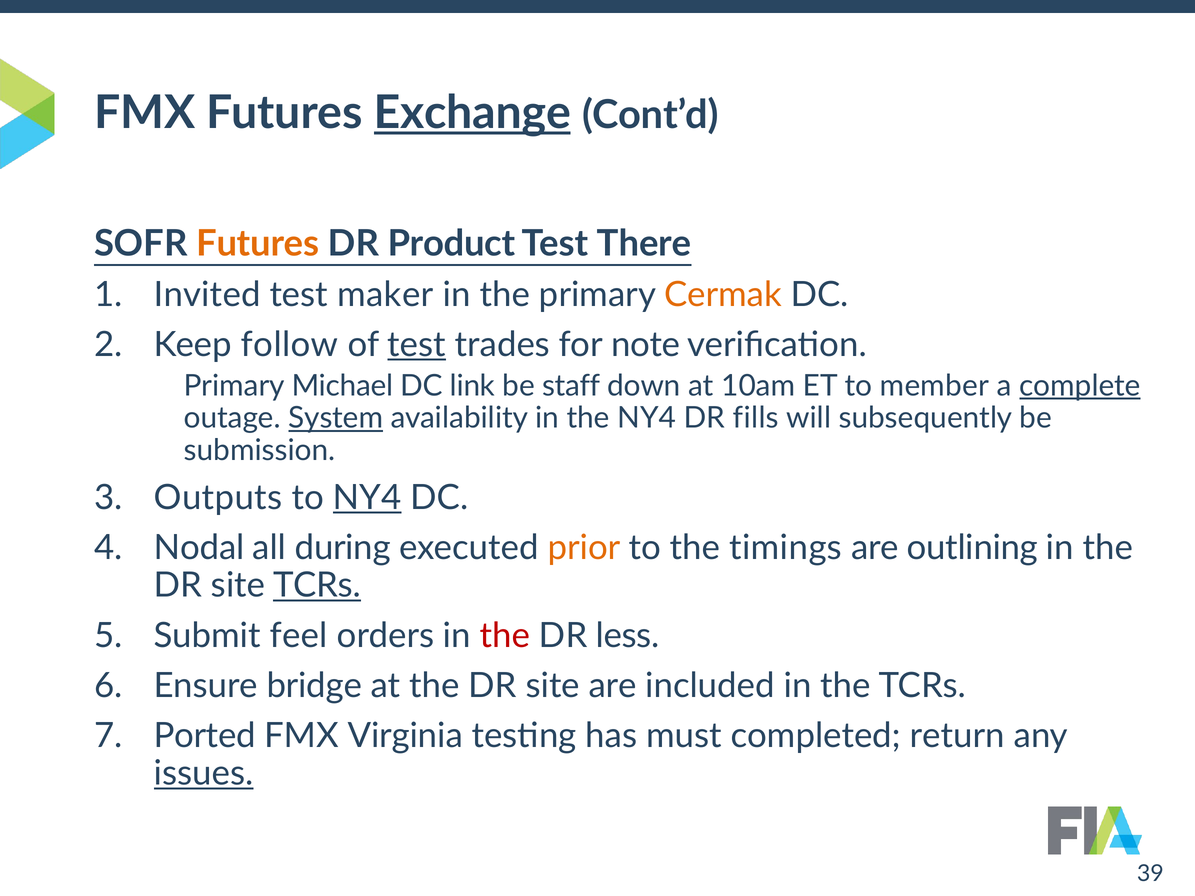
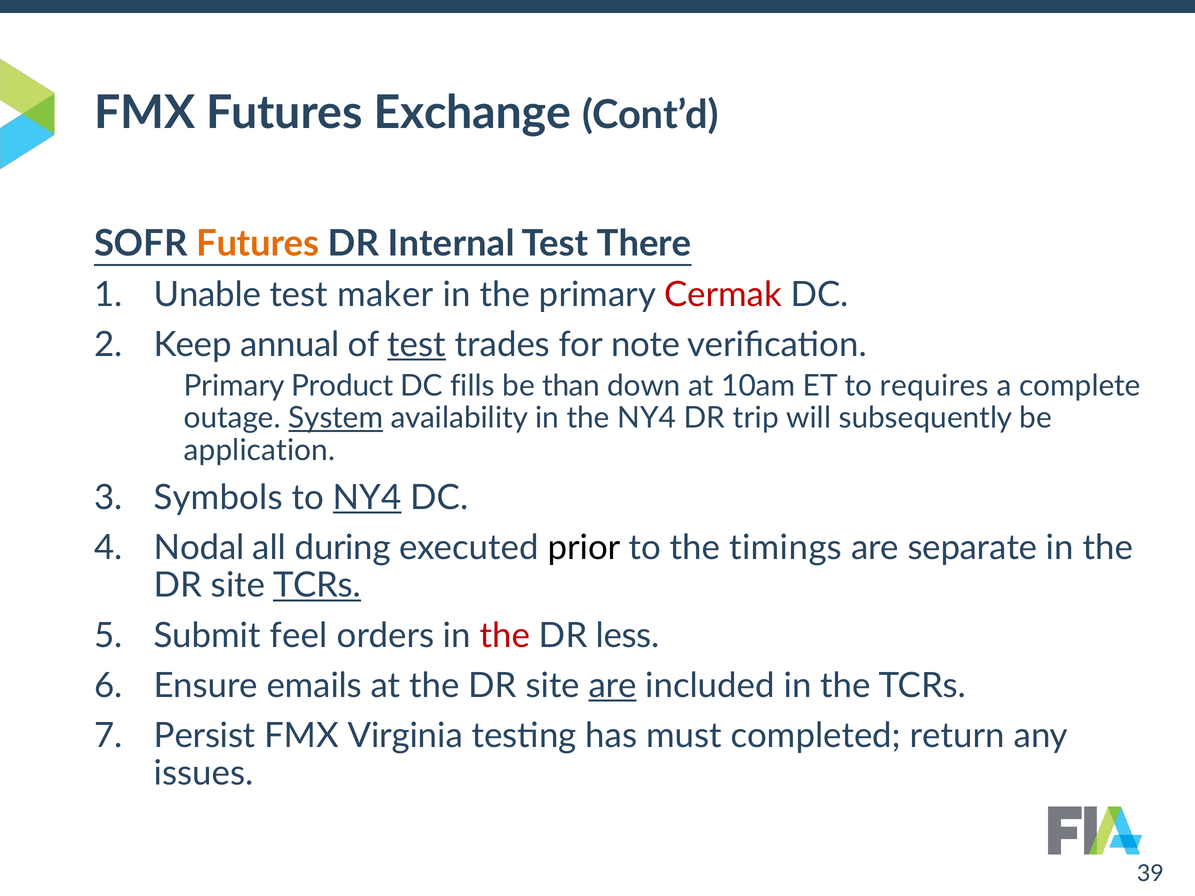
Exchange underline: present -> none
Product: Product -> Internal
Invited: Invited -> Unable
Cermak colour: orange -> red
follow: follow -> annual
Michael: Michael -> Product
link: link -> fills
staff: staff -> than
member: member -> requires
complete underline: present -> none
fills: fills -> trip
submission: submission -> application
Outputs: Outputs -> Symbols
prior colour: orange -> black
outlining: outlining -> separate
bridge: bridge -> emails
are at (613, 686) underline: none -> present
Ported: Ported -> Persist
issues underline: present -> none
